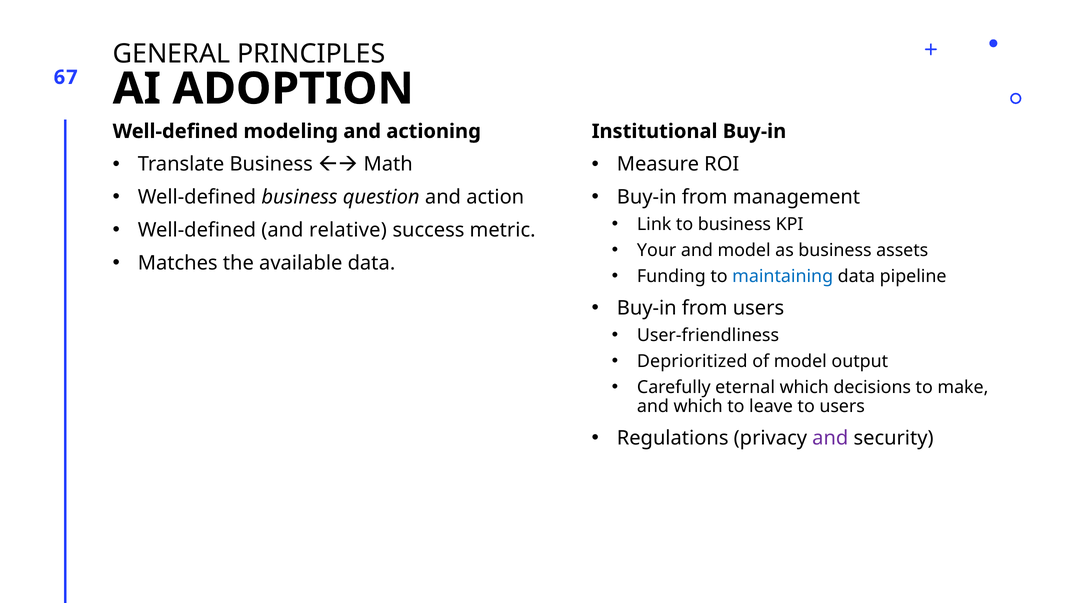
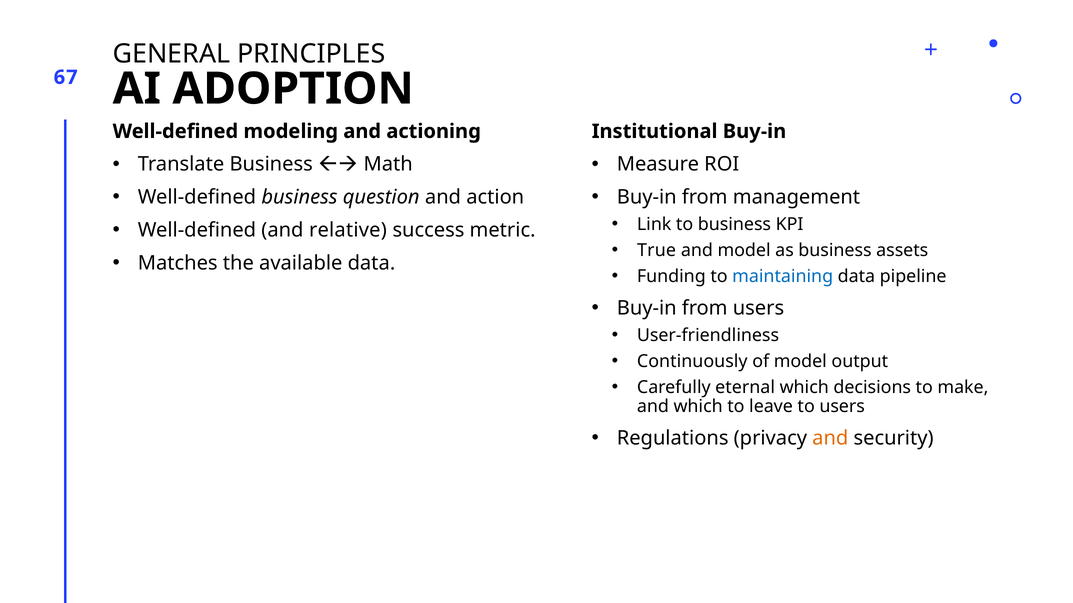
Your: Your -> True
Deprioritized: Deprioritized -> Continuously
and at (830, 439) colour: purple -> orange
